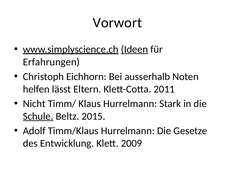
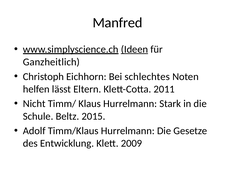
Vorwort: Vorwort -> Manfred
Erfahrungen: Erfahrungen -> Ganzheitlich
ausserhalb: ausserhalb -> schlechtes
Schule underline: present -> none
